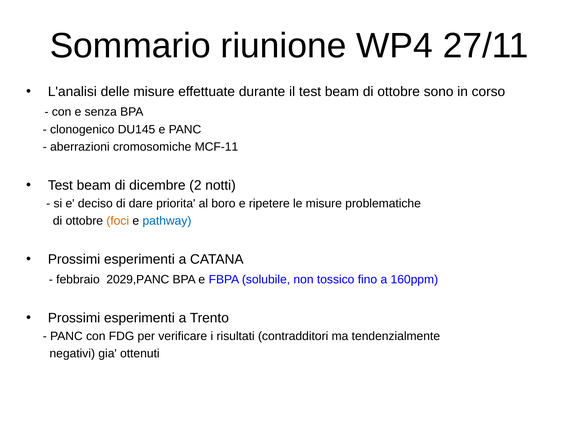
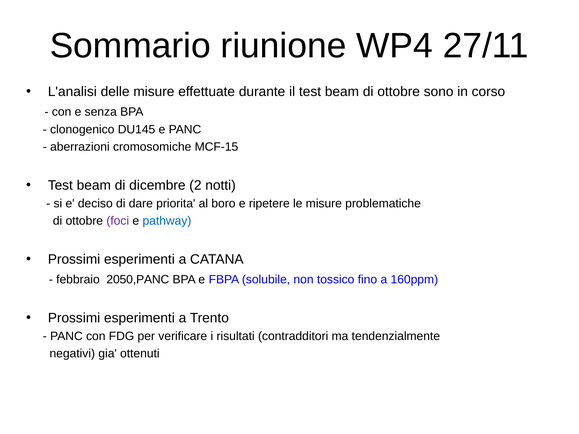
MCF-11: MCF-11 -> MCF-15
foci colour: orange -> purple
2029,PANC: 2029,PANC -> 2050,PANC
